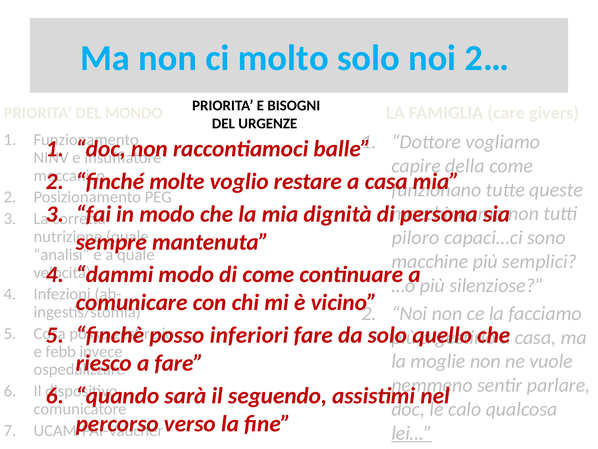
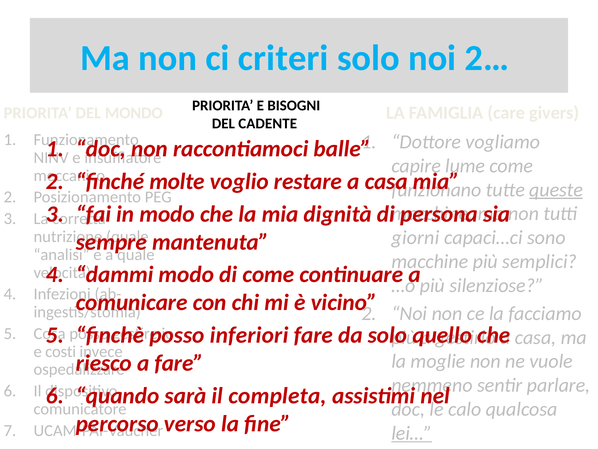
molto: molto -> criteri
URGENZE: URGENZE -> CADENTE
della: della -> lume
queste underline: none -> present
piloro: piloro -> giorni
febb: febb -> costi
seguendo: seguendo -> completa
